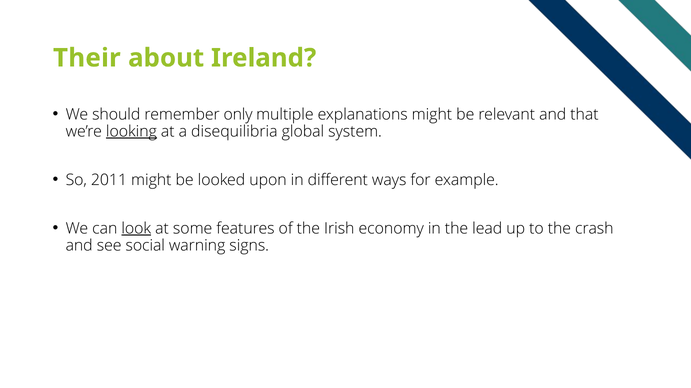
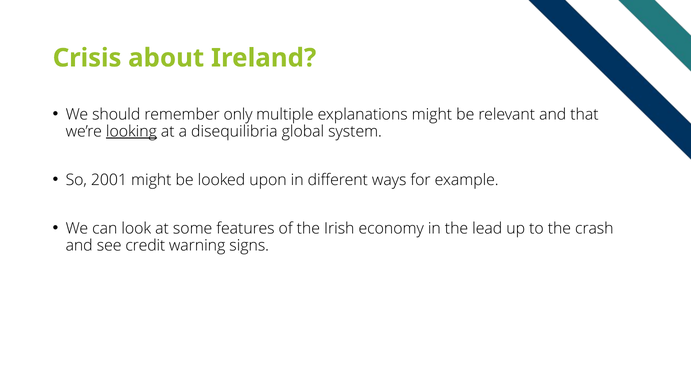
Their: Their -> Crisis
2011: 2011 -> 2001
look underline: present -> none
social: social -> credit
